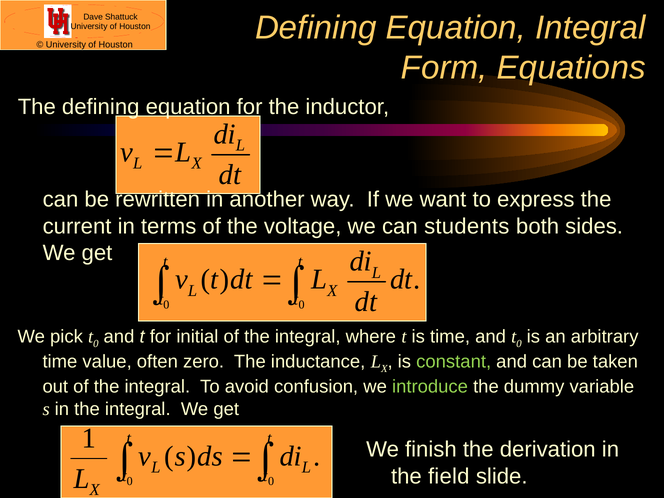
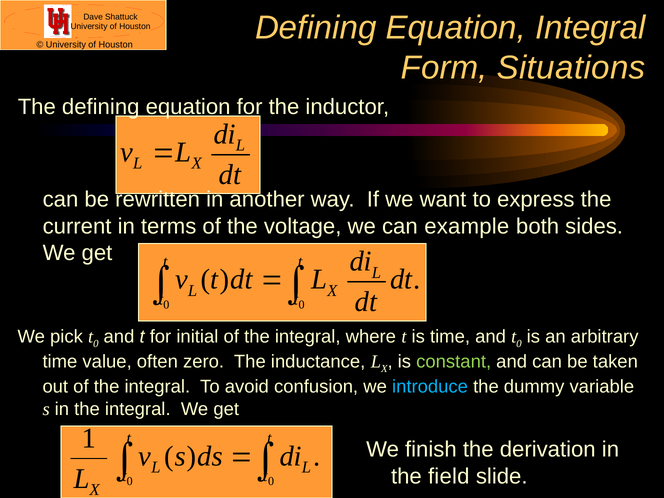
Equations: Equations -> Situations
students: students -> example
introduce colour: light green -> light blue
